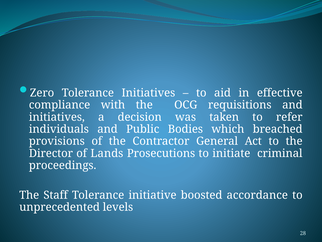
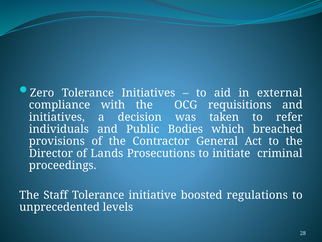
effective: effective -> external
accordance: accordance -> regulations
